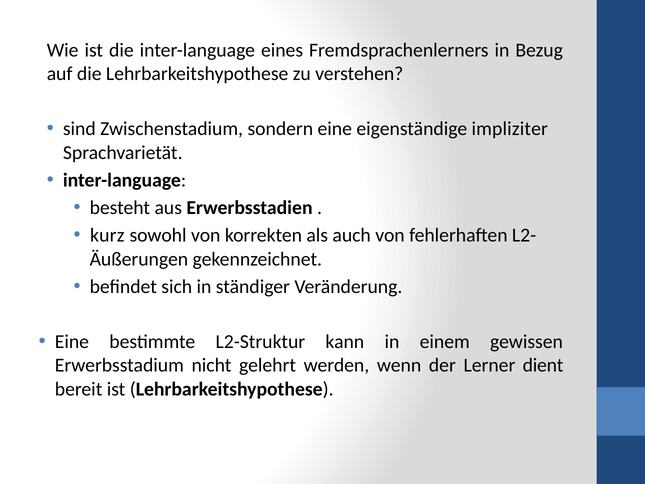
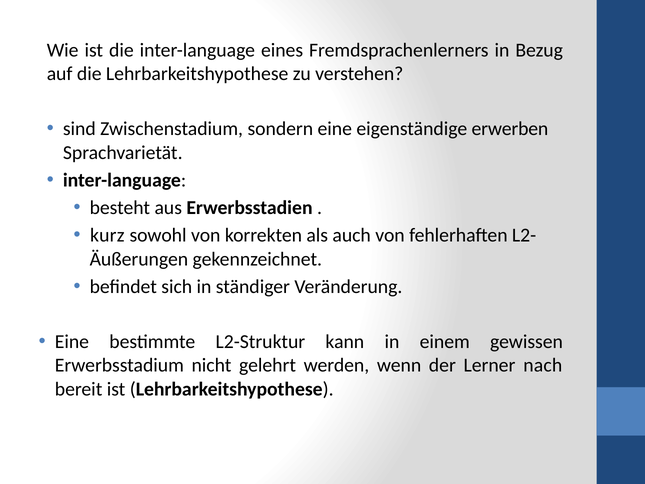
impliziter: impliziter -> erwerben
dient: dient -> nach
